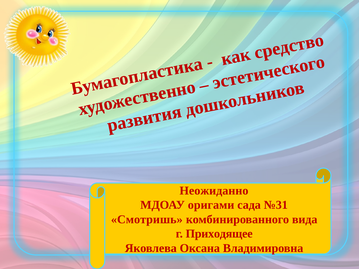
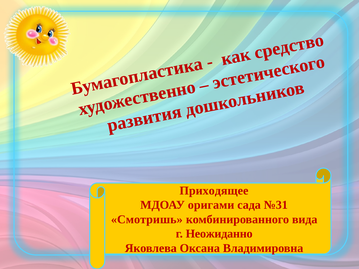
Неожиданно: Неожиданно -> Приходящее
Приходящее: Приходящее -> Неожиданно
